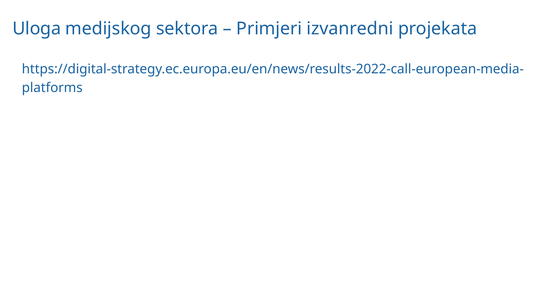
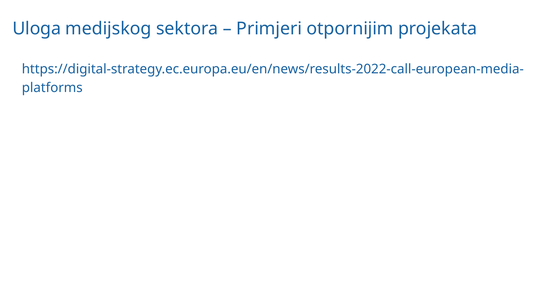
izvanredni: izvanredni -> otpornijim
